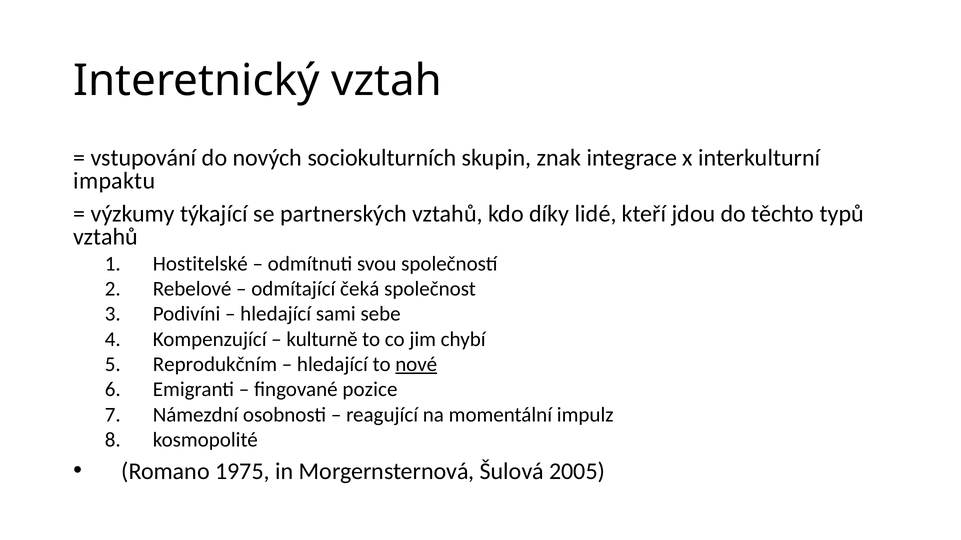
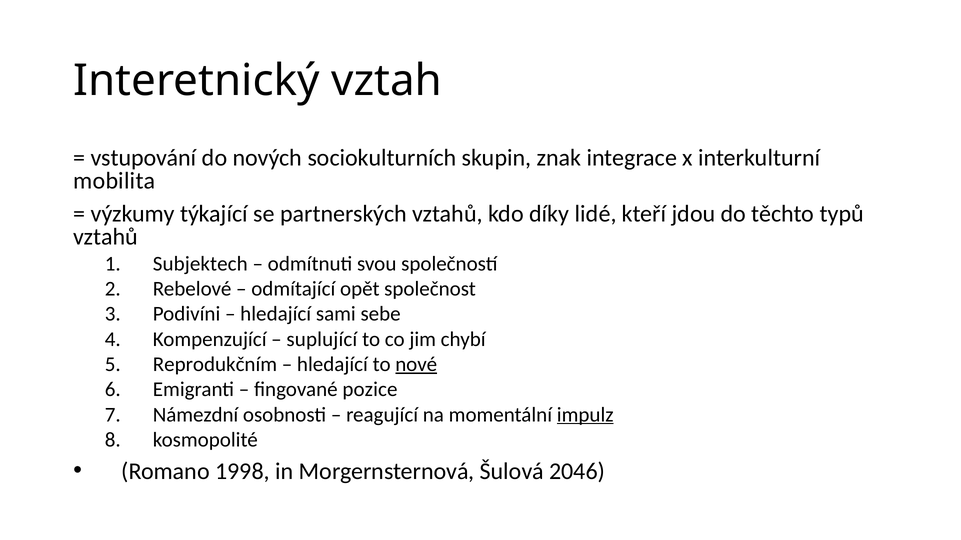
impaktu: impaktu -> mobilita
Hostitelské: Hostitelské -> Subjektech
čeká: čeká -> opět
kulturně: kulturně -> suplující
impulz underline: none -> present
1975: 1975 -> 1998
2005: 2005 -> 2046
